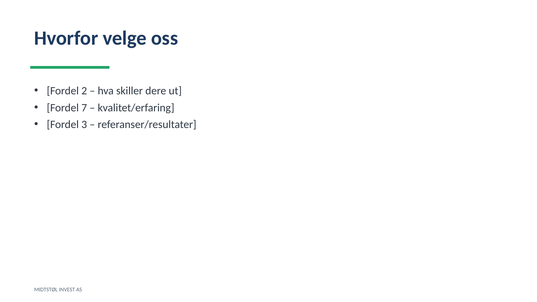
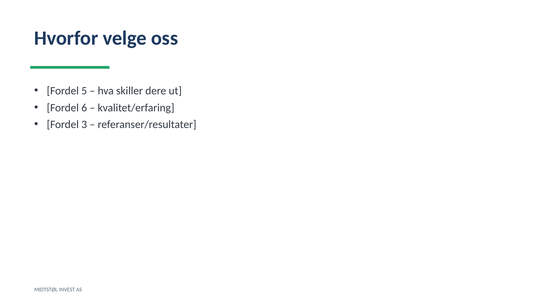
2: 2 -> 5
7: 7 -> 6
